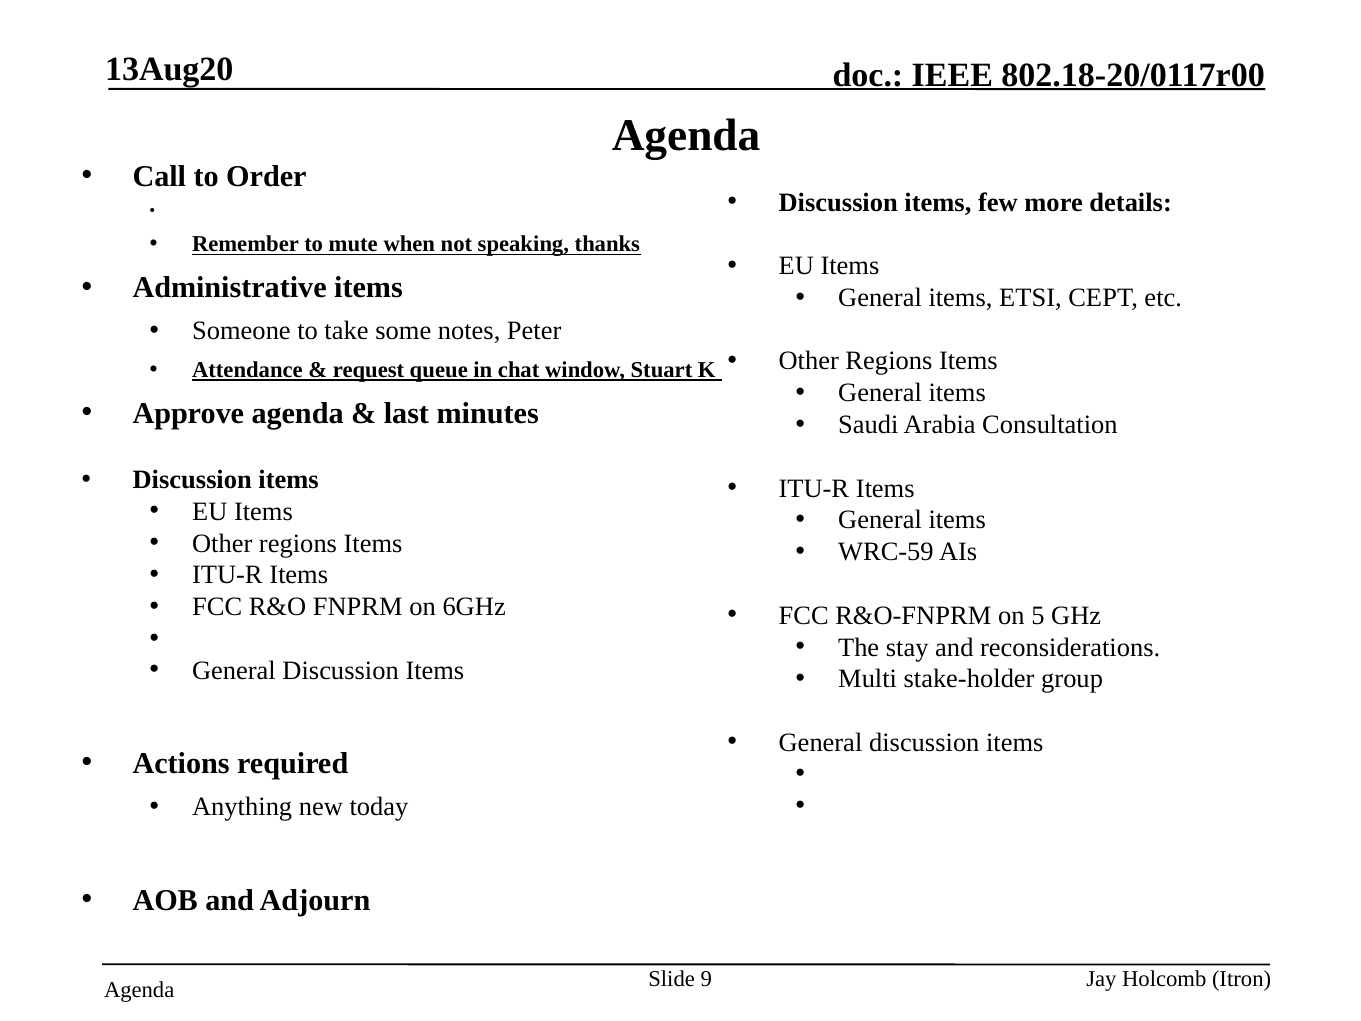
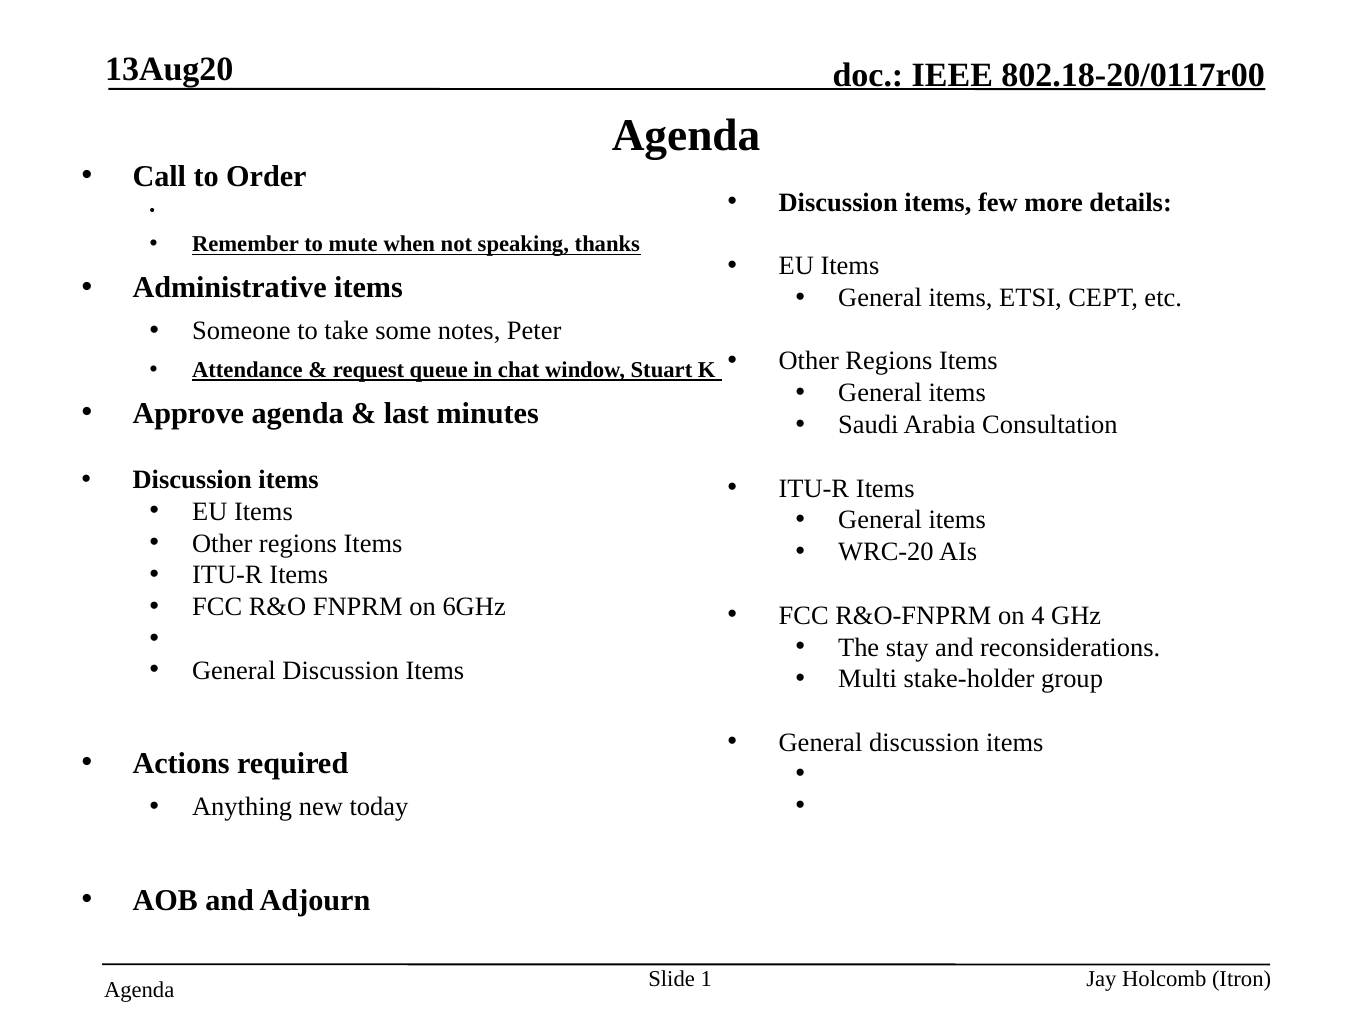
WRC-59: WRC-59 -> WRC-20
5: 5 -> 4
9: 9 -> 1
